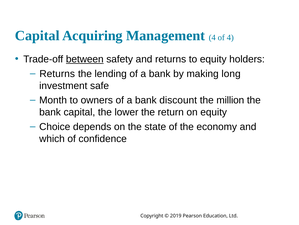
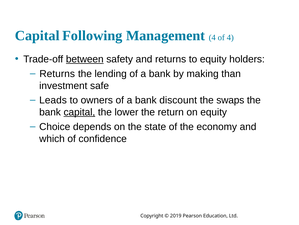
Acquiring: Acquiring -> Following
long: long -> than
Month: Month -> Leads
million: million -> swaps
capital at (79, 112) underline: none -> present
